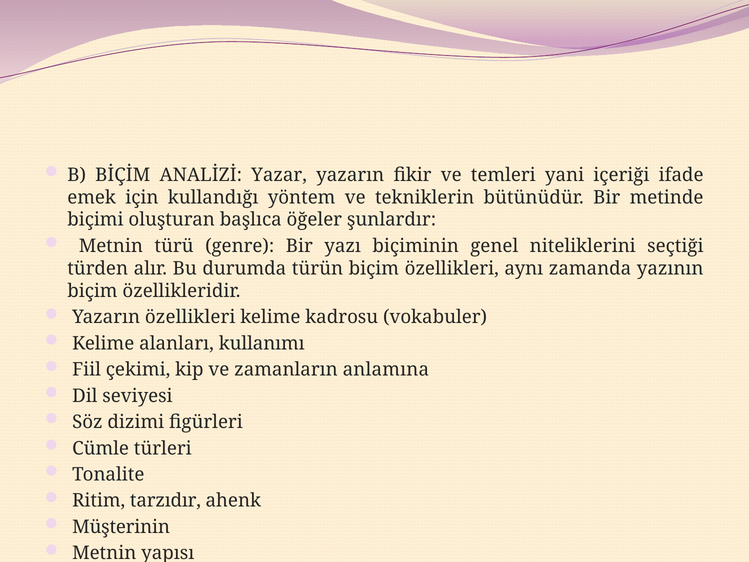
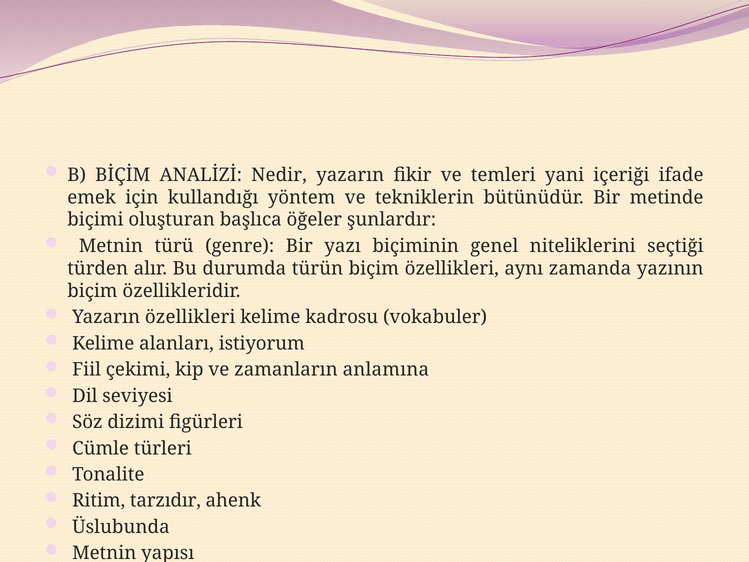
ANALİZİ Yazar: Yazar -> Nedir
kullanımı: kullanımı -> istiyorum
Müşterinin: Müşterinin -> Üslubunda
